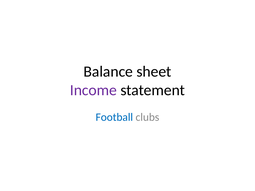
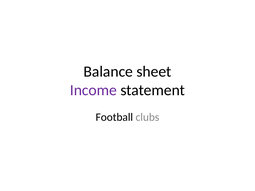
Football colour: blue -> black
